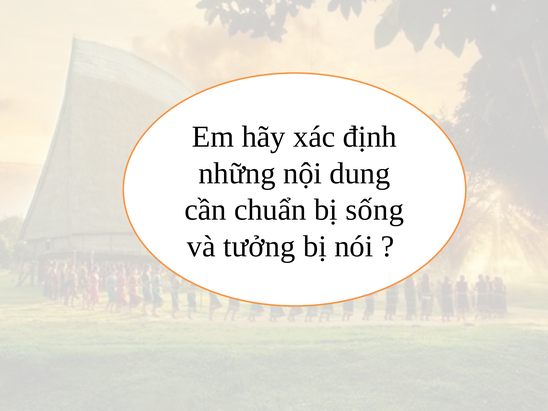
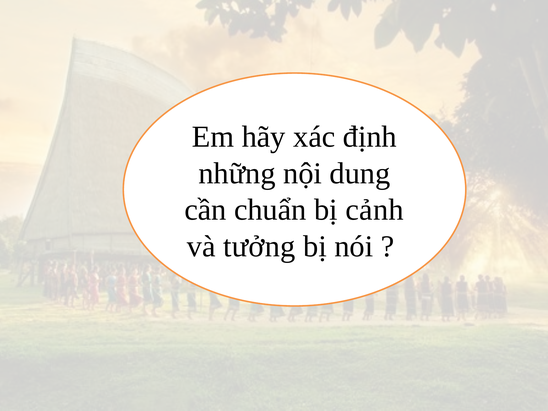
sống: sống -> cảnh
